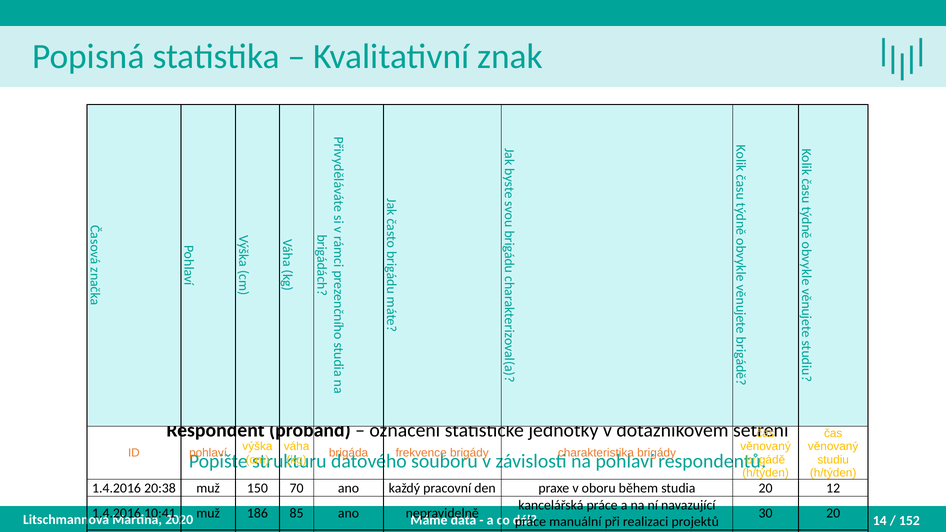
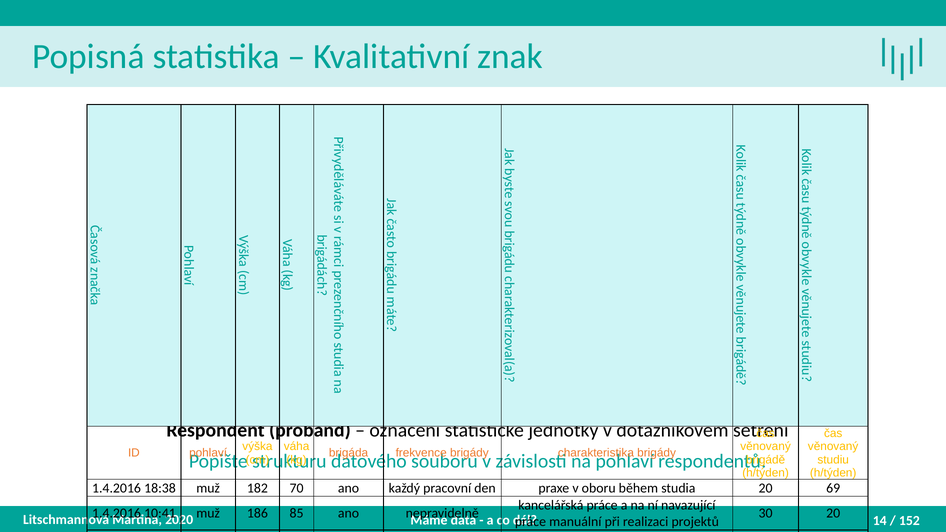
20:38: 20:38 -> 18:38
150: 150 -> 182
20 12: 12 -> 69
